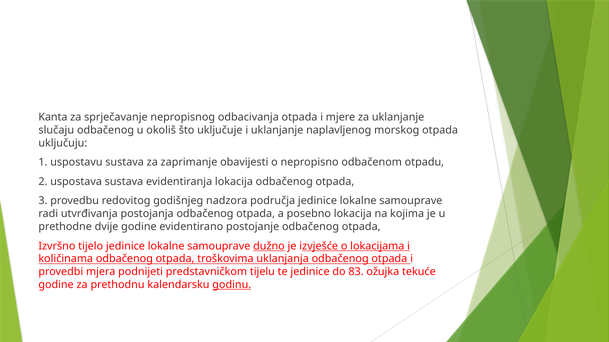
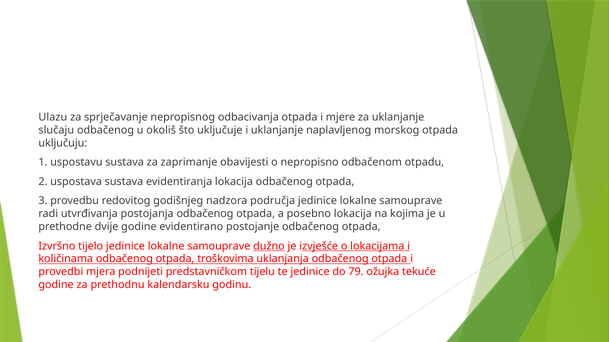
Kanta: Kanta -> Ulazu
83: 83 -> 79
godinu underline: present -> none
